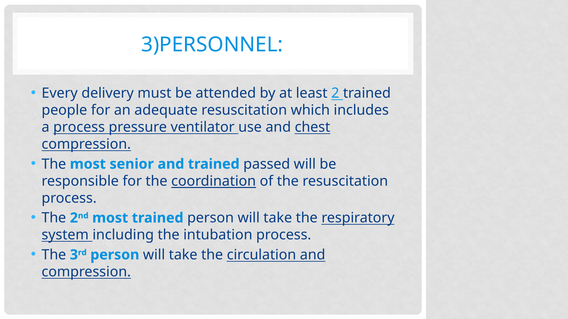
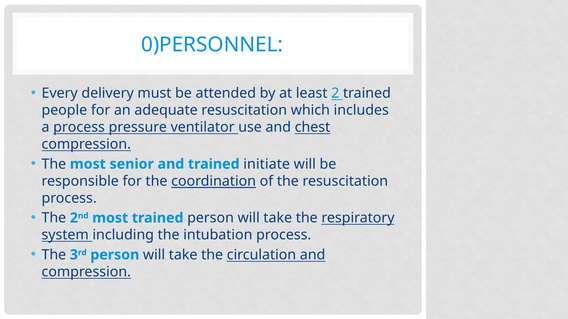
3)PERSONNEL: 3)PERSONNEL -> 0)PERSONNEL
passed: passed -> initiate
